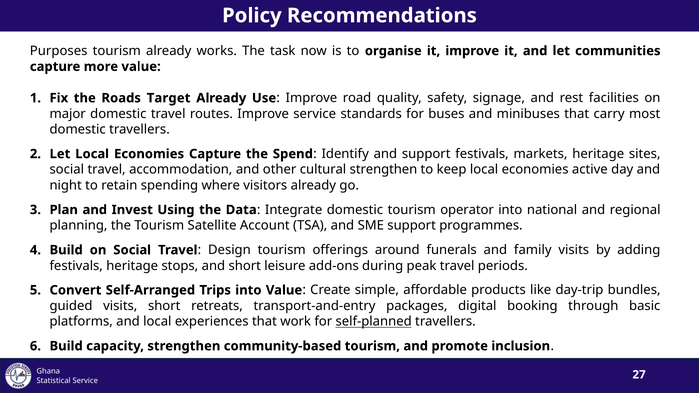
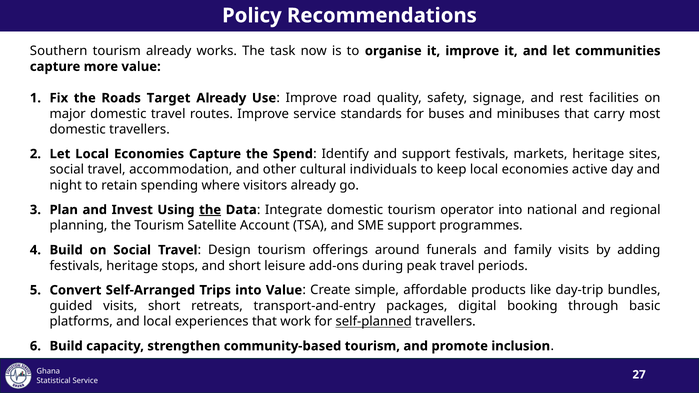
Purposes: Purposes -> Southern
cultural strengthen: strengthen -> individuals
the at (210, 210) underline: none -> present
